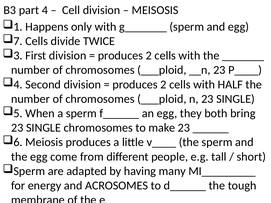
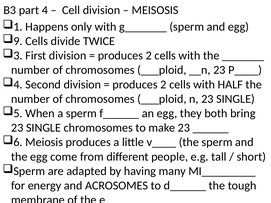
7: 7 -> 9
